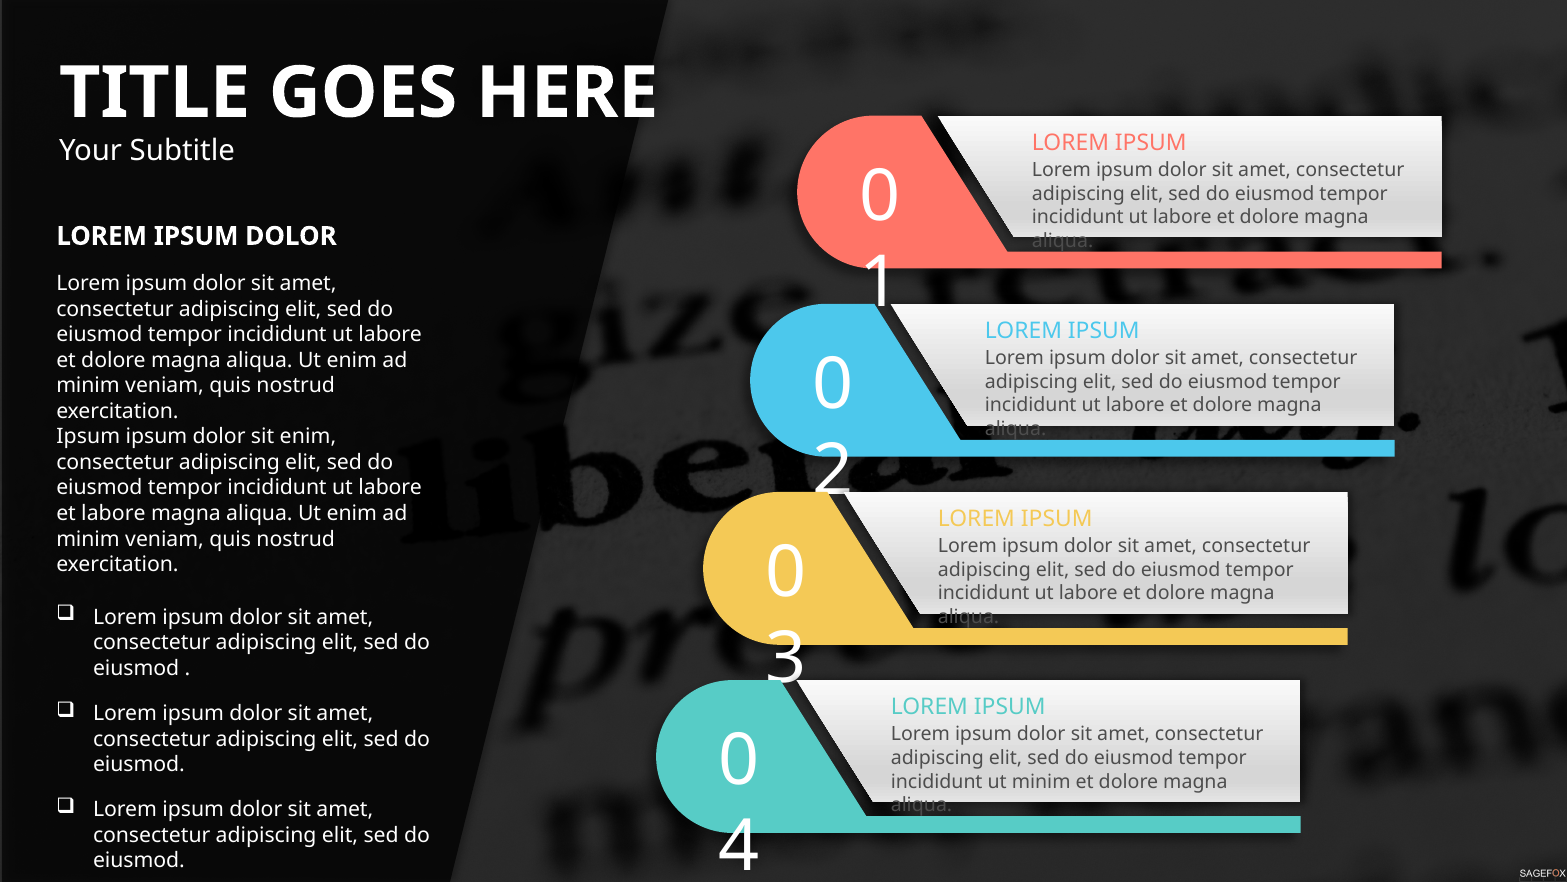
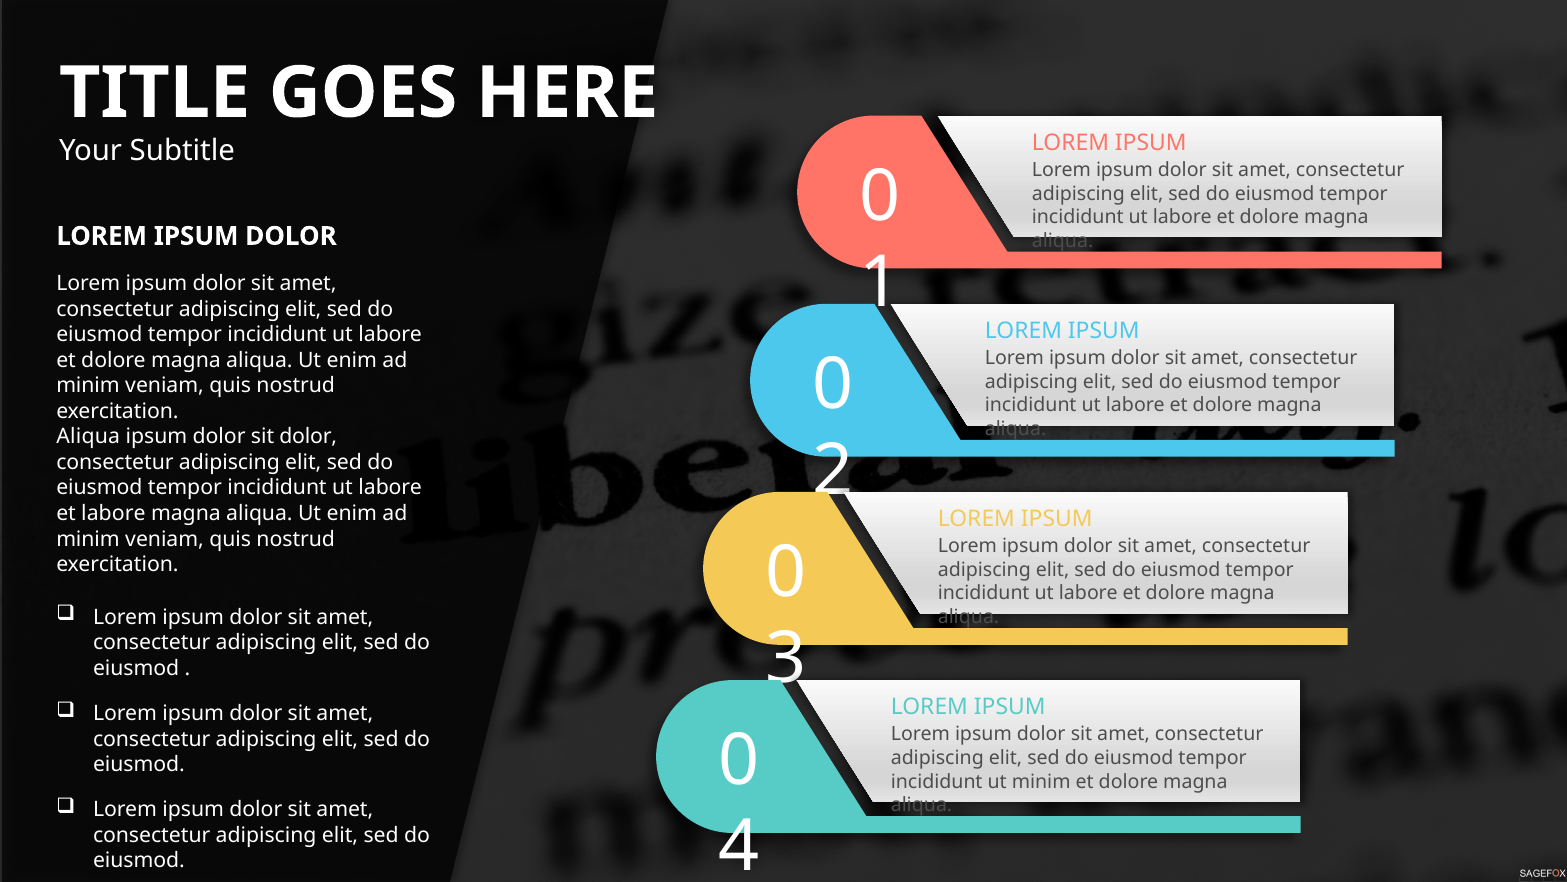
Ipsum at (88, 437): Ipsum -> Aliqua
sit enim: enim -> dolor
